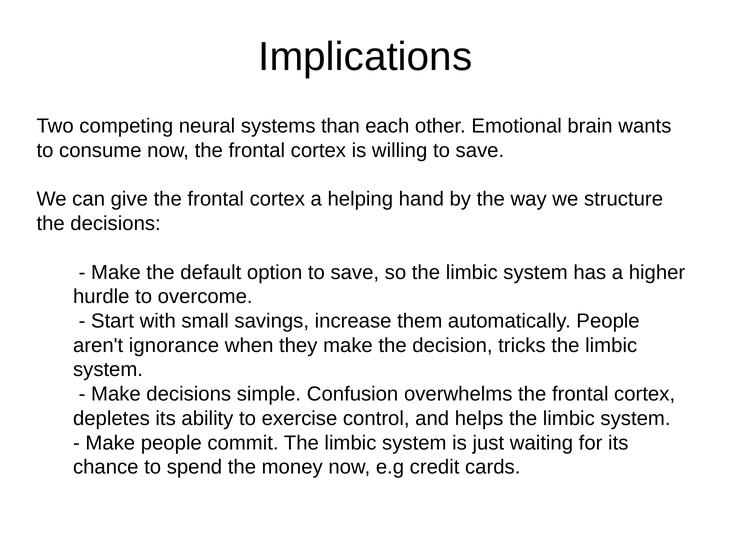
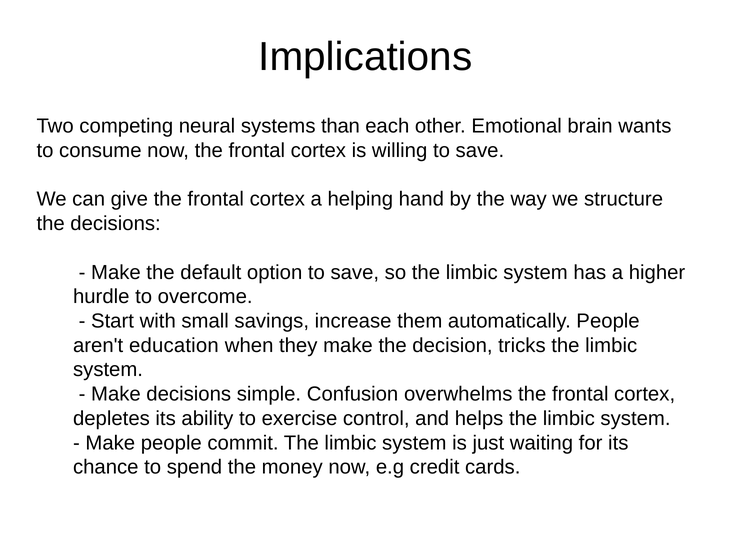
ignorance: ignorance -> education
